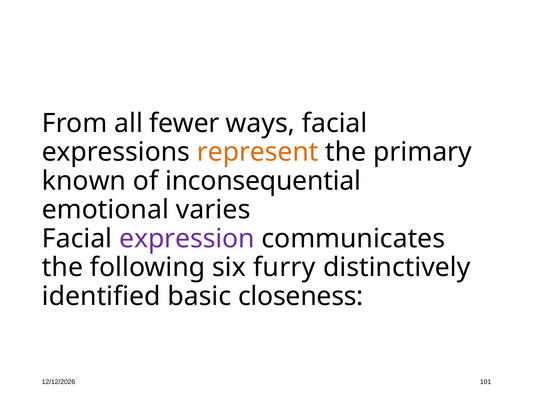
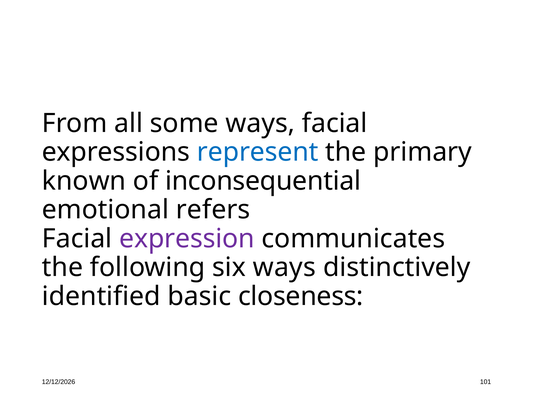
fewer: fewer -> some
represent colour: orange -> blue
varies: varies -> refers
six furry: furry -> ways
